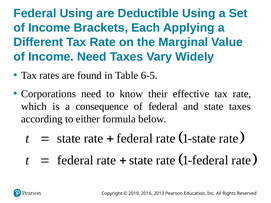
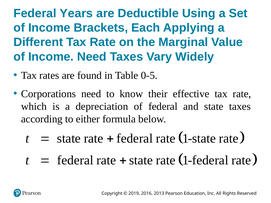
Federal Using: Using -> Years
6-5: 6-5 -> 0-5
consequence: consequence -> depreciation
